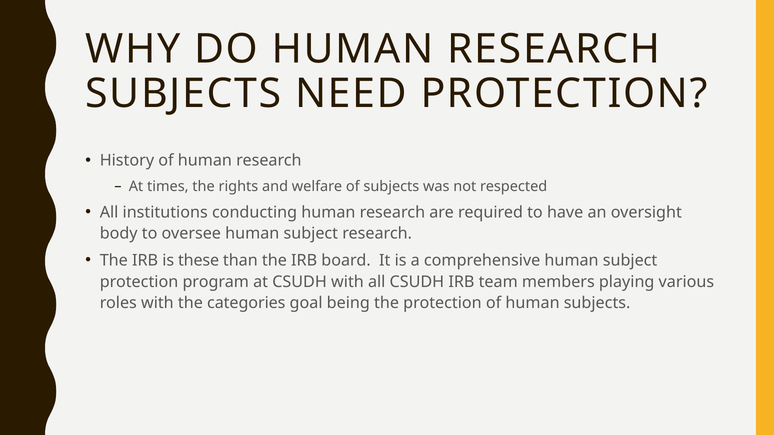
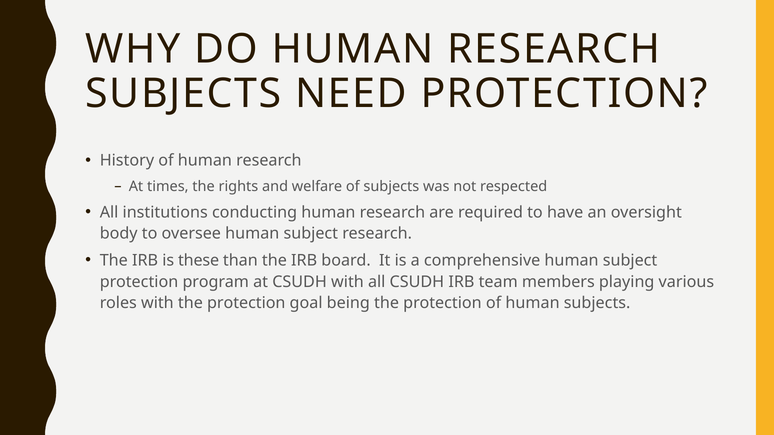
with the categories: categories -> protection
